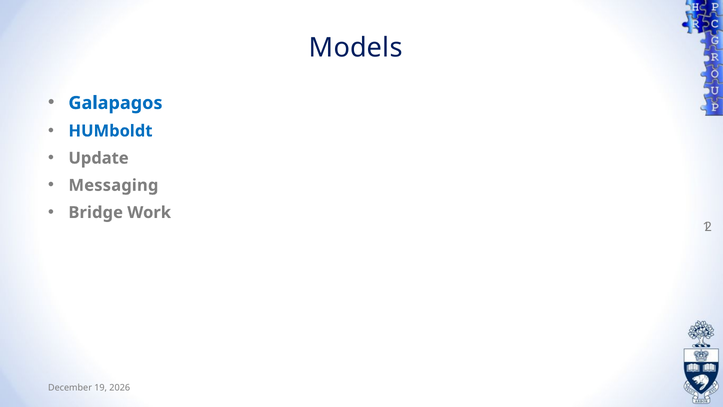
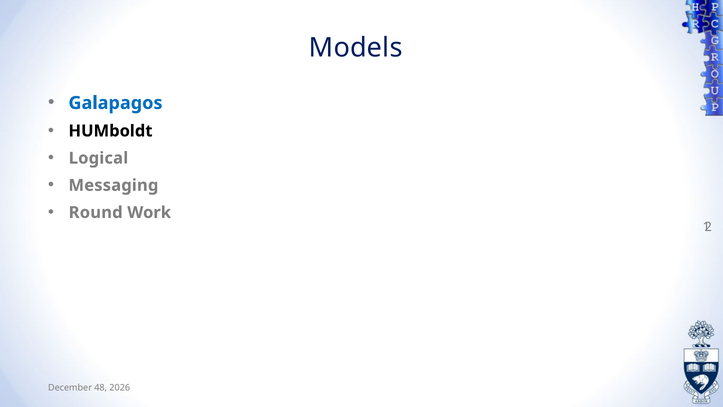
HUMboldt colour: blue -> black
Update: Update -> Logical
Bridge: Bridge -> Round
19: 19 -> 48
